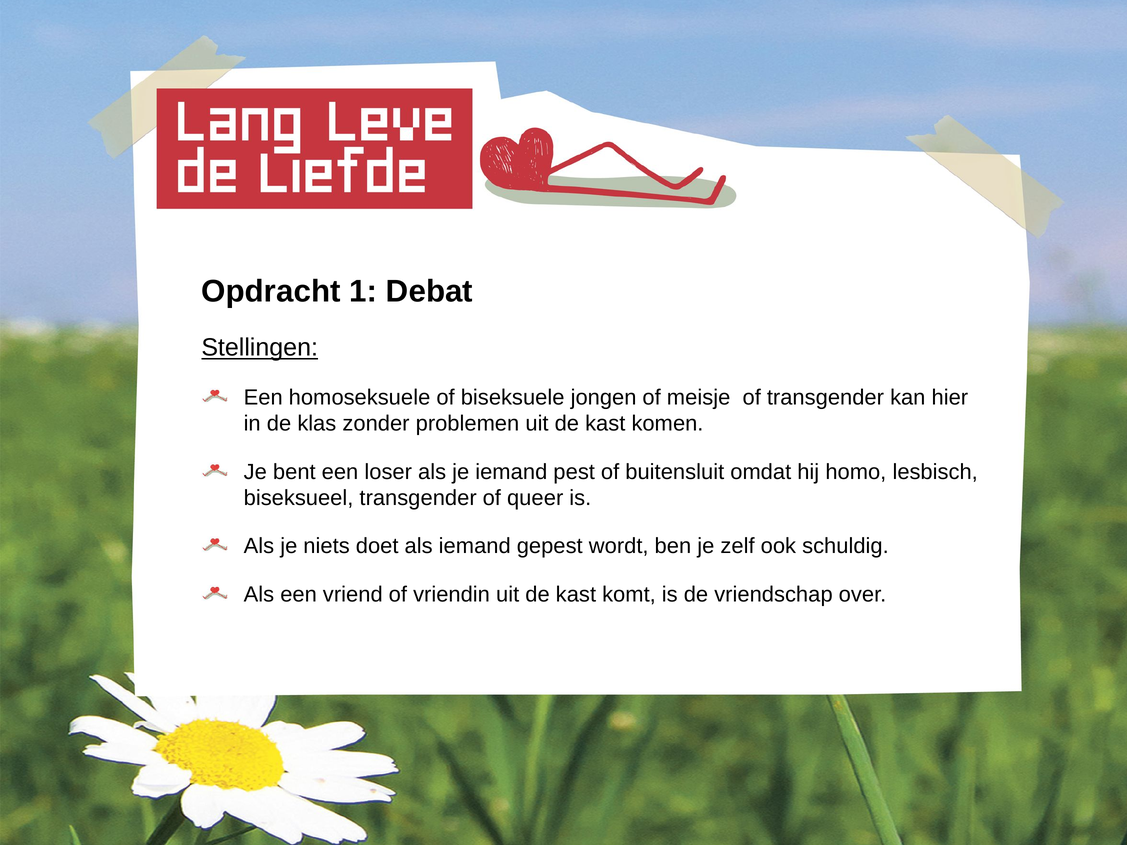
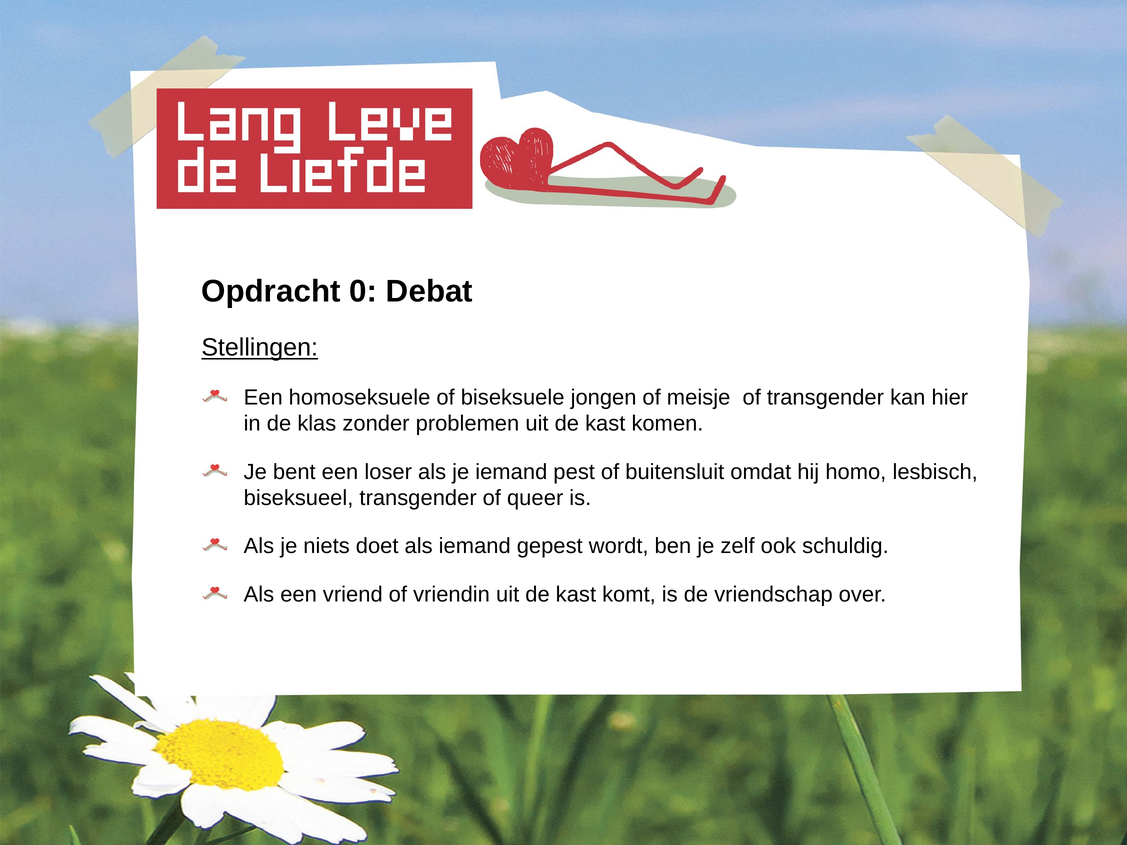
1: 1 -> 0
